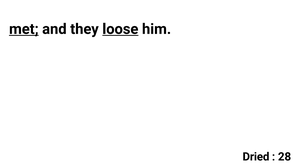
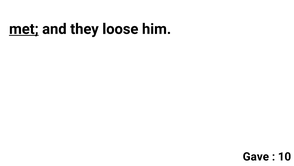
loose underline: present -> none
Dried: Dried -> Gave
28: 28 -> 10
